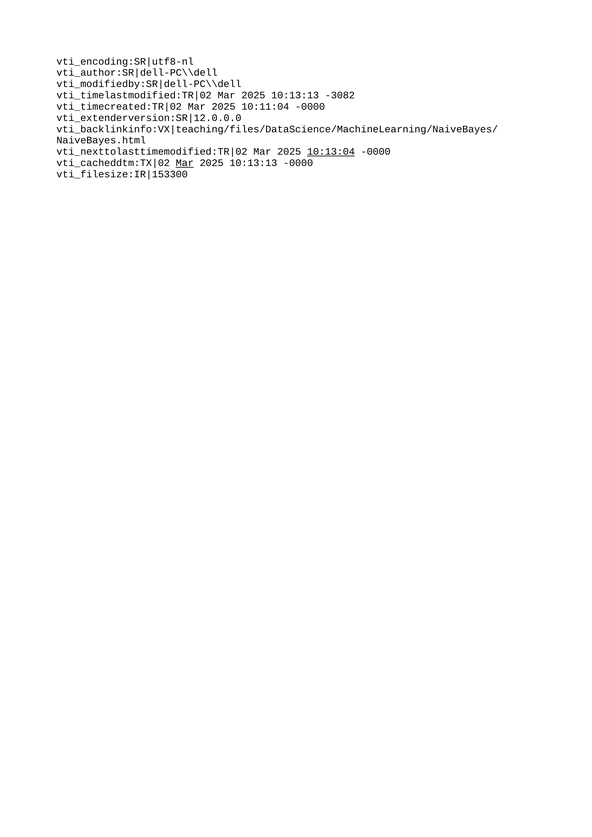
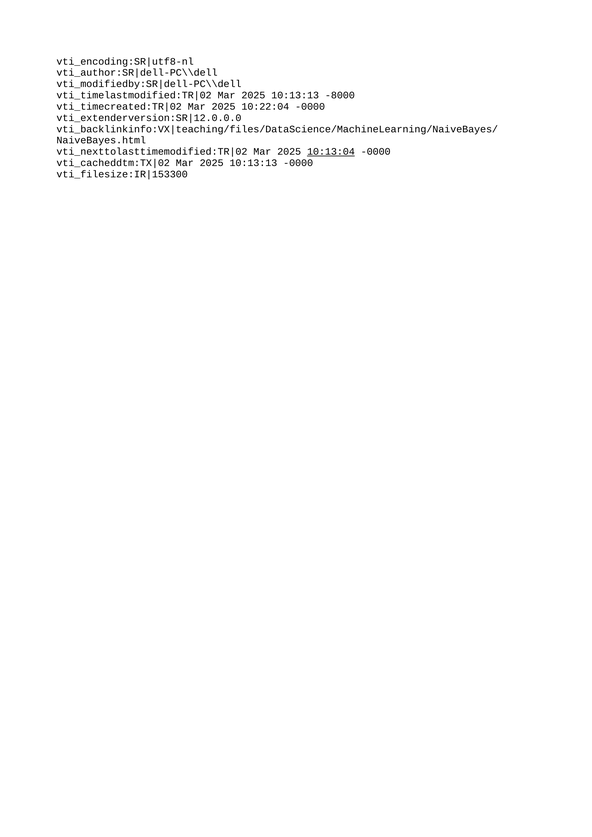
-3082: -3082 -> -8000
10:11:04: 10:11:04 -> 10:22:04
Mar at (185, 163) underline: present -> none
